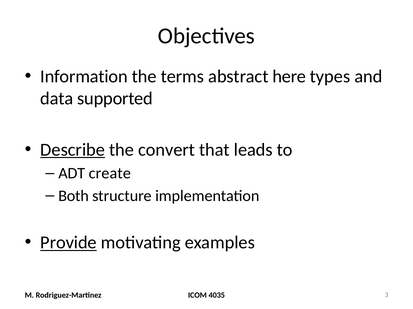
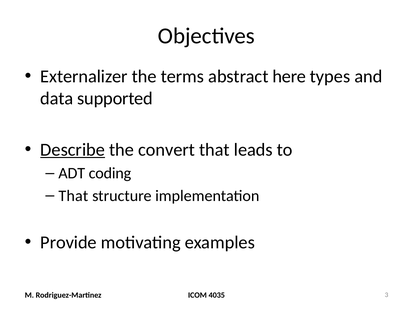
Information: Information -> Externalizer
create: create -> coding
Both at (74, 196): Both -> That
Provide underline: present -> none
